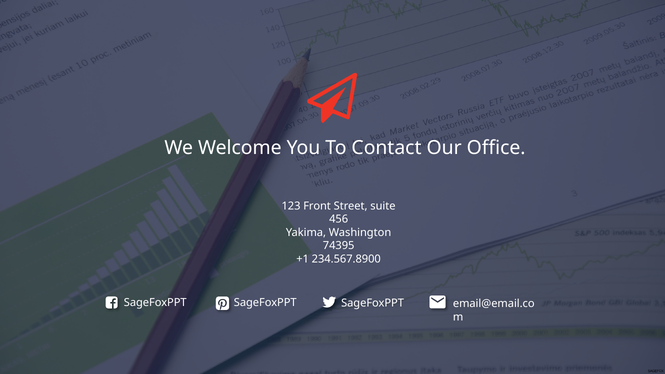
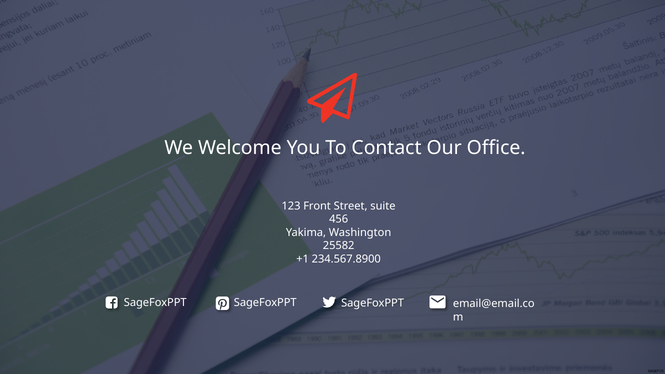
74395: 74395 -> 25582
